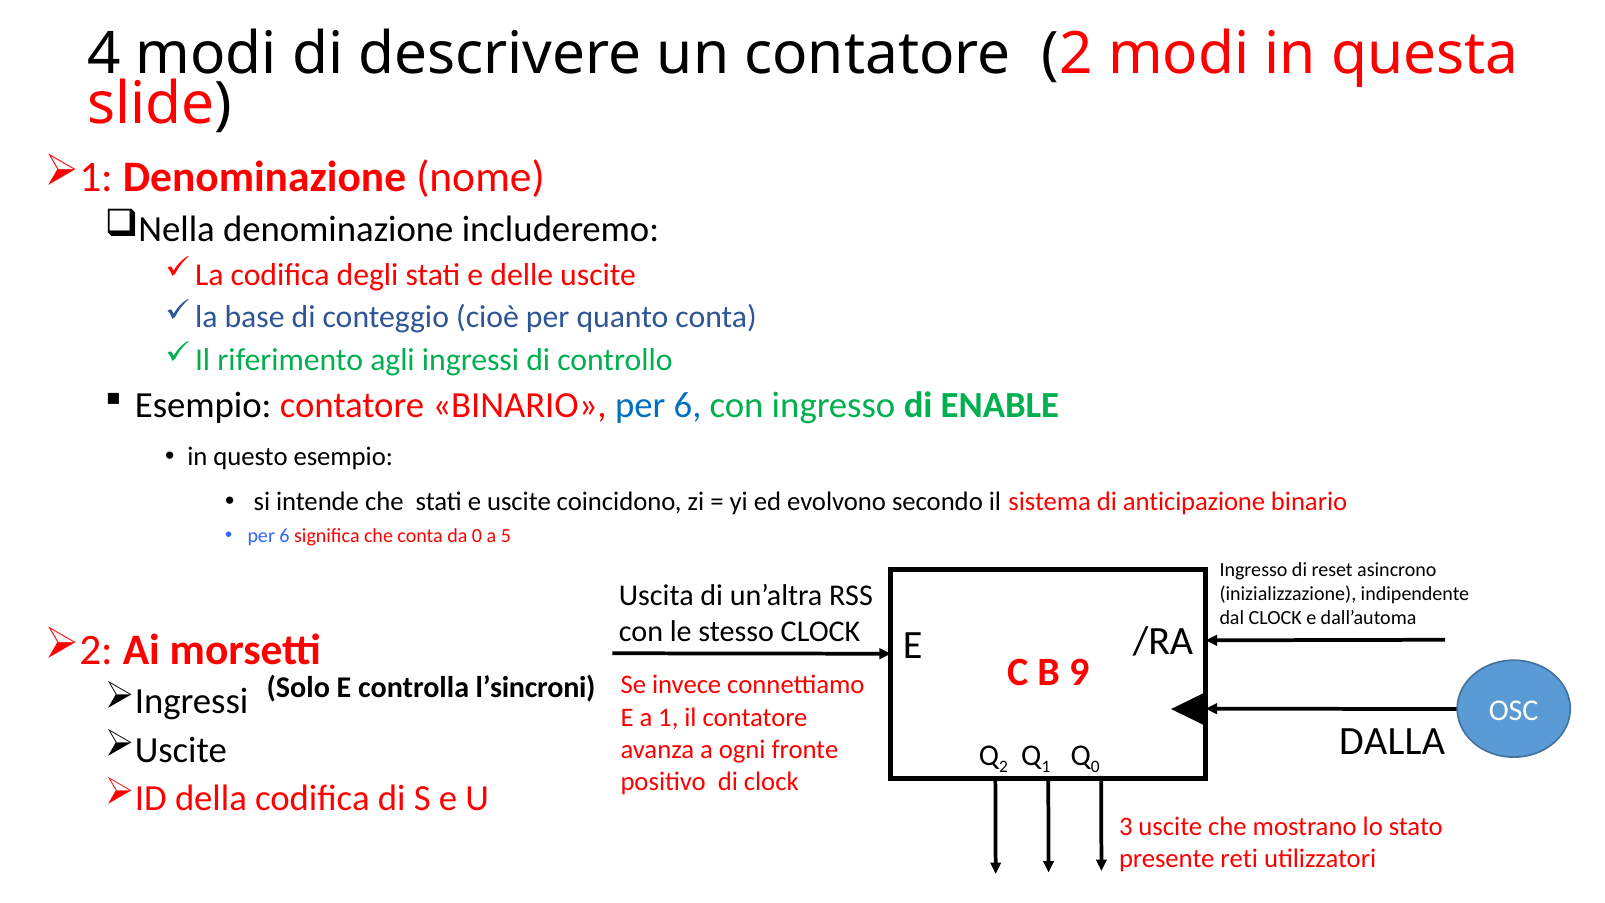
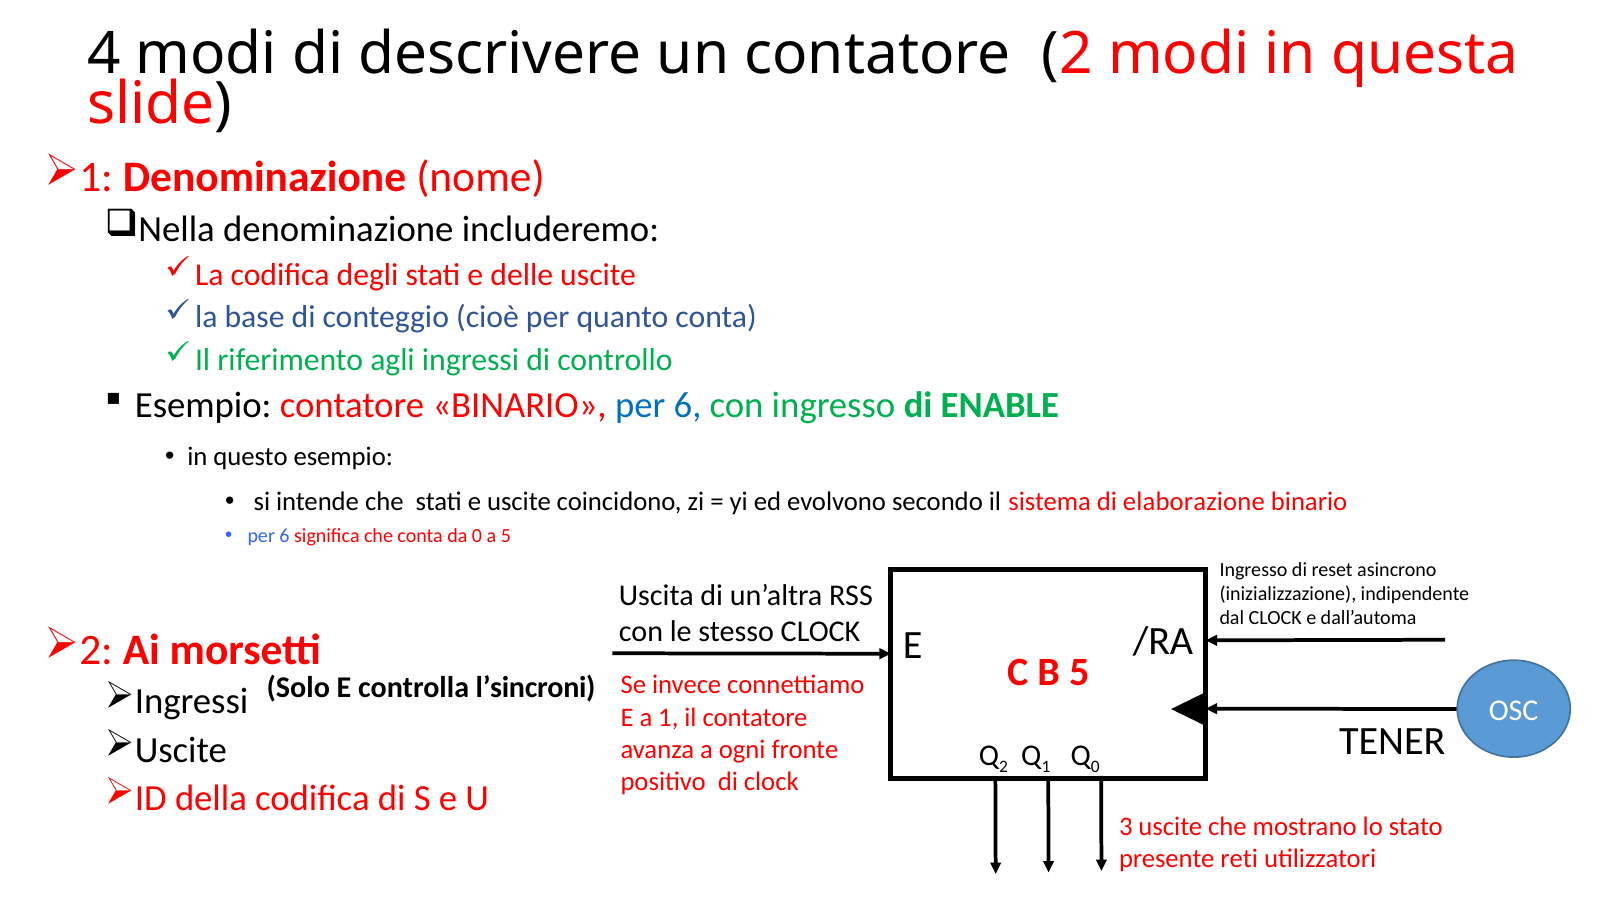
anticipazione: anticipazione -> elaborazione
B 9: 9 -> 5
DALLA: DALLA -> TENER
